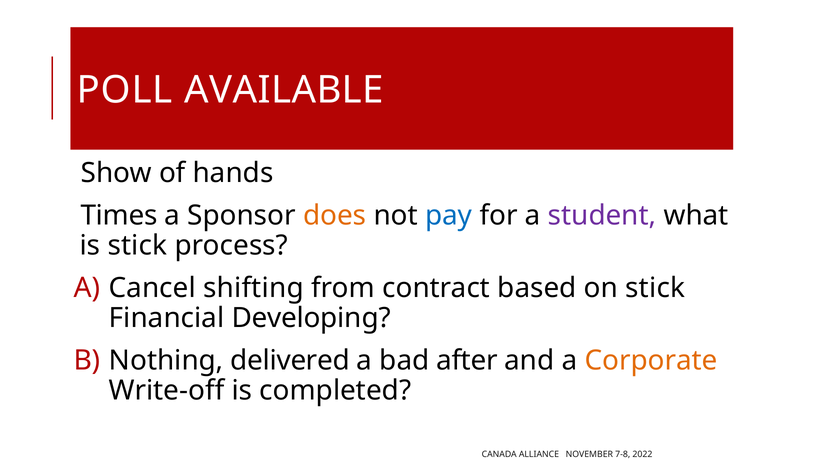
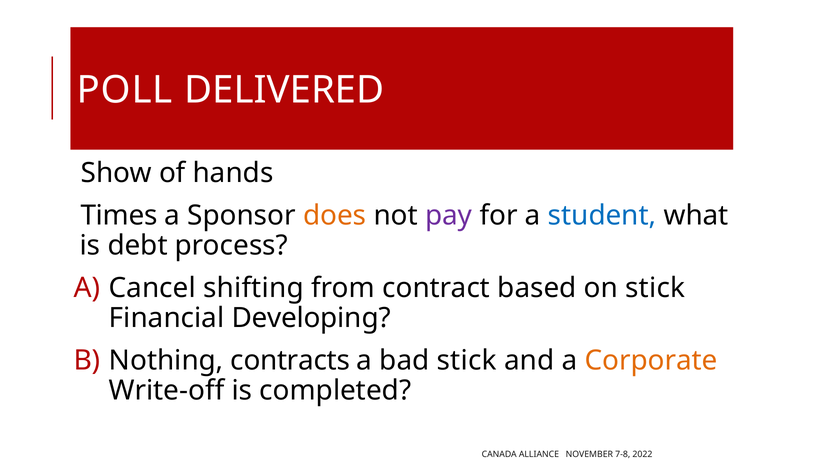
AVAILABLE: AVAILABLE -> DELIVERED
pay colour: blue -> purple
student colour: purple -> blue
is stick: stick -> debt
delivered: delivered -> contracts
bad after: after -> stick
